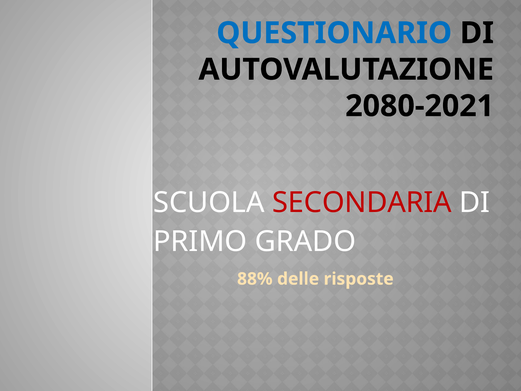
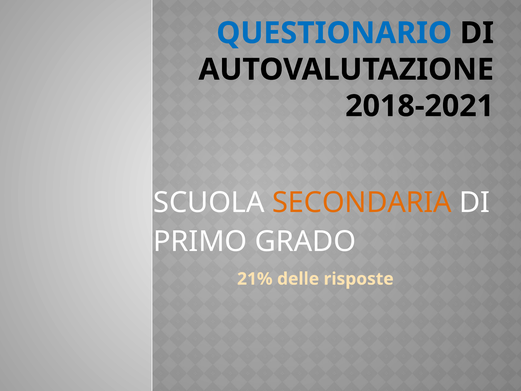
2080-2021: 2080-2021 -> 2018-2021
SECONDARIA colour: red -> orange
88%: 88% -> 21%
